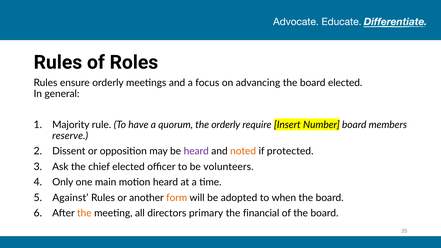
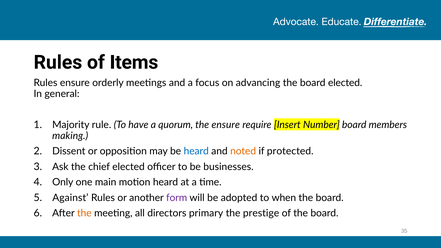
Roles: Roles -> Items
the orderly: orderly -> ensure
reserve: reserve -> making
heard at (196, 151) colour: purple -> blue
volunteers: volunteers -> businesses
form colour: orange -> purple
financial: financial -> prestige
